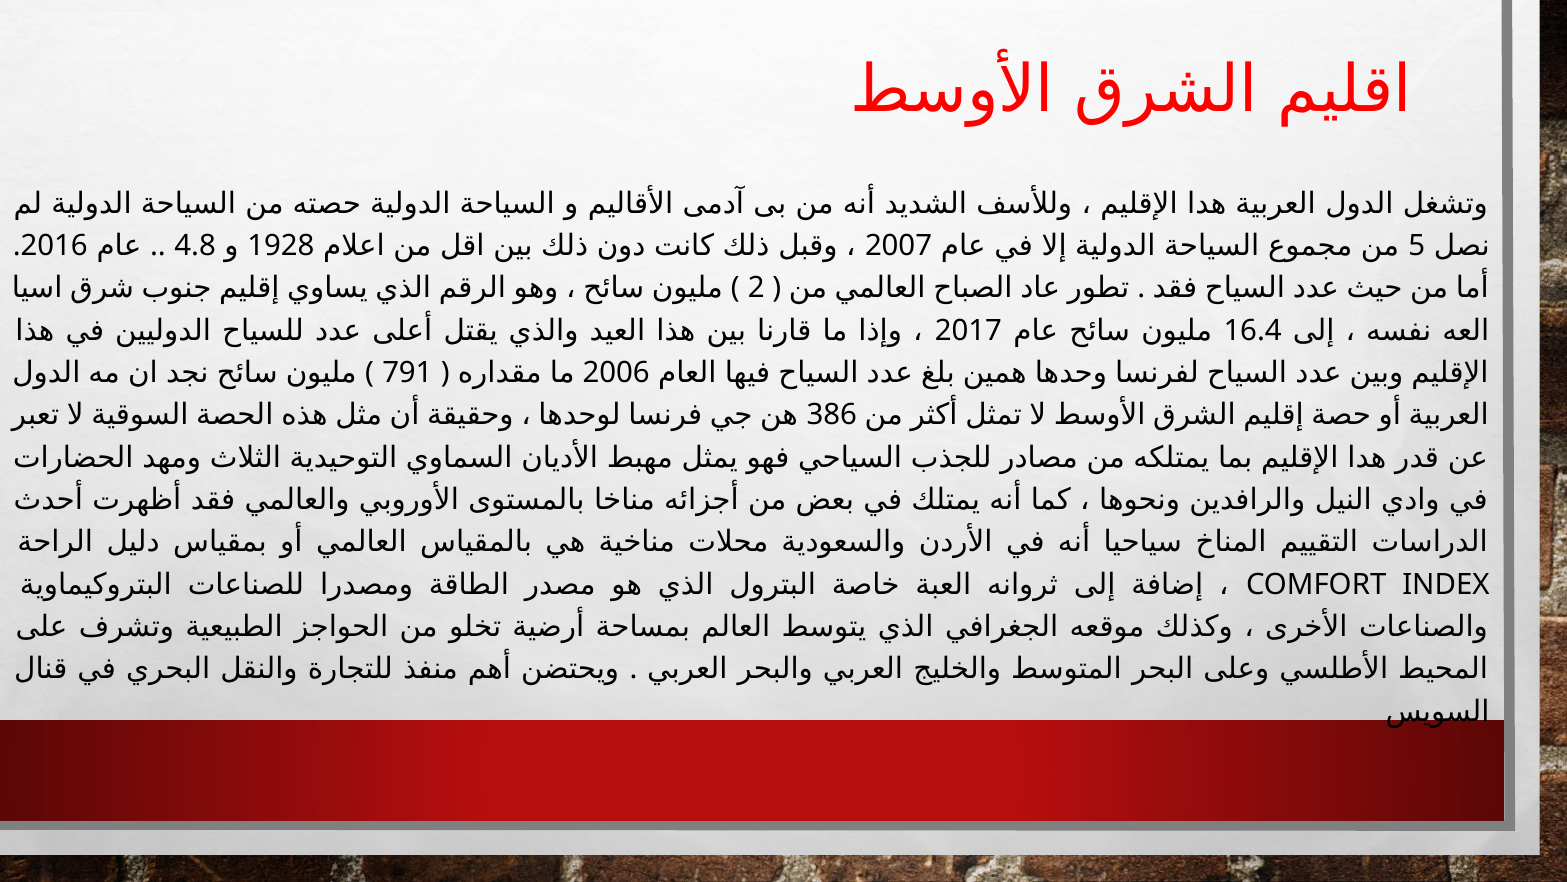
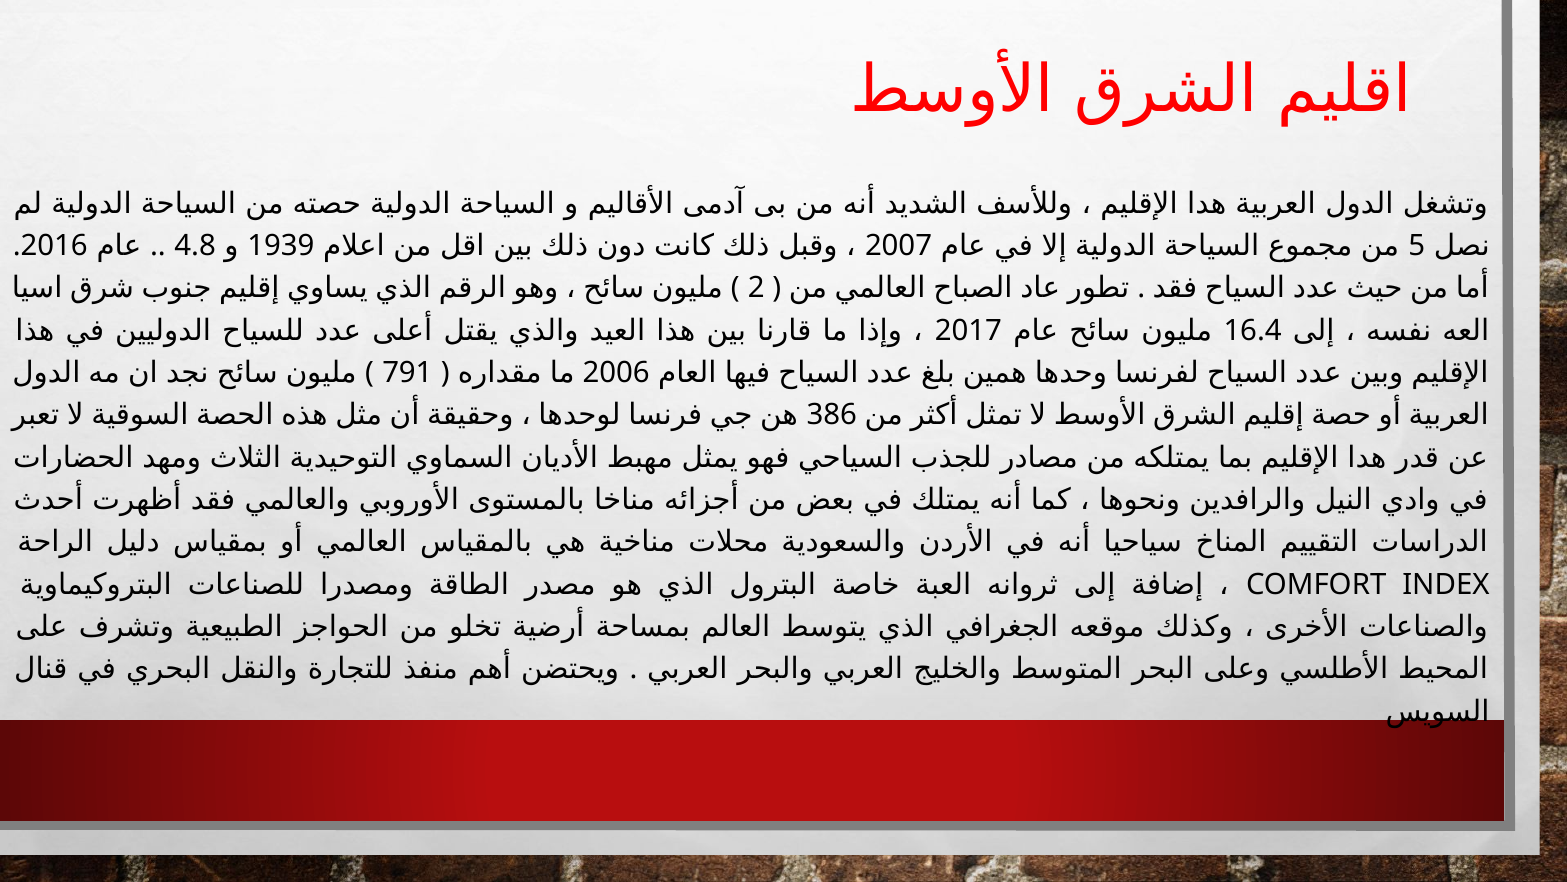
1928: 1928 -> 1939
